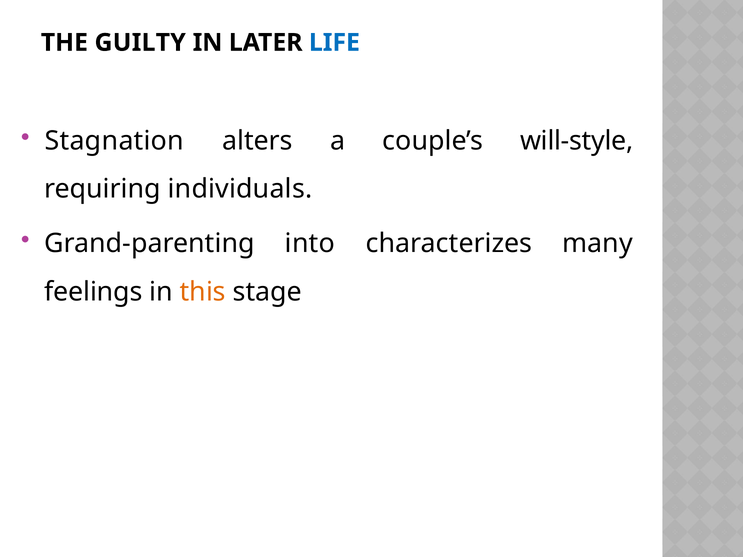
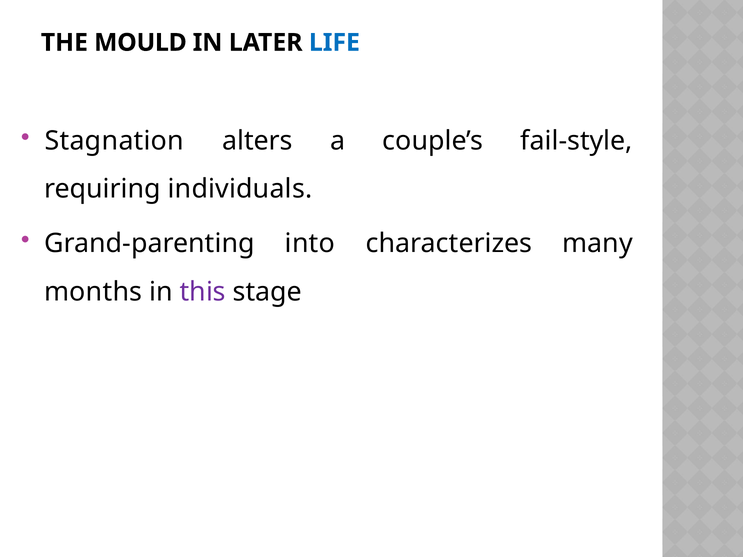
GUILTY: GUILTY -> MOULD
will-style: will-style -> fail-style
feelings: feelings -> months
this colour: orange -> purple
